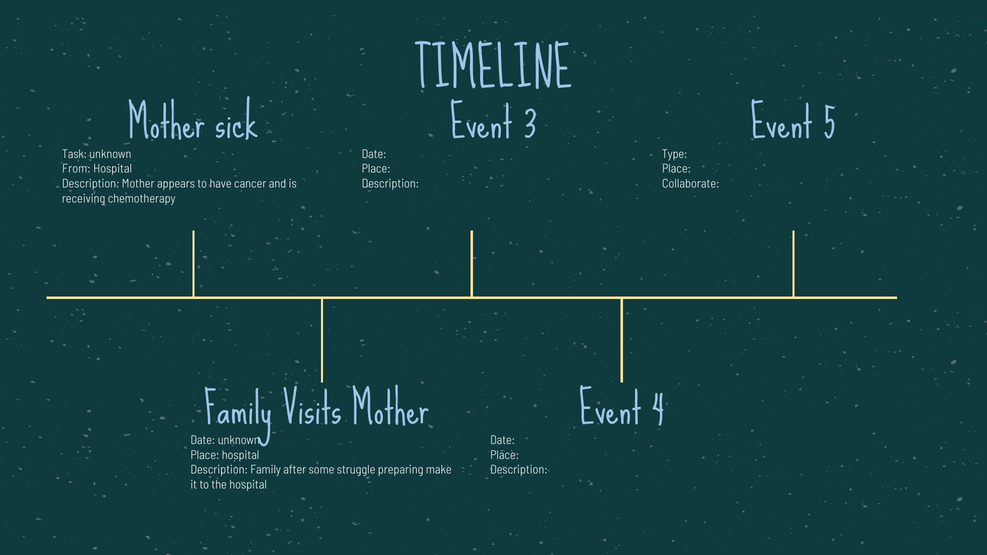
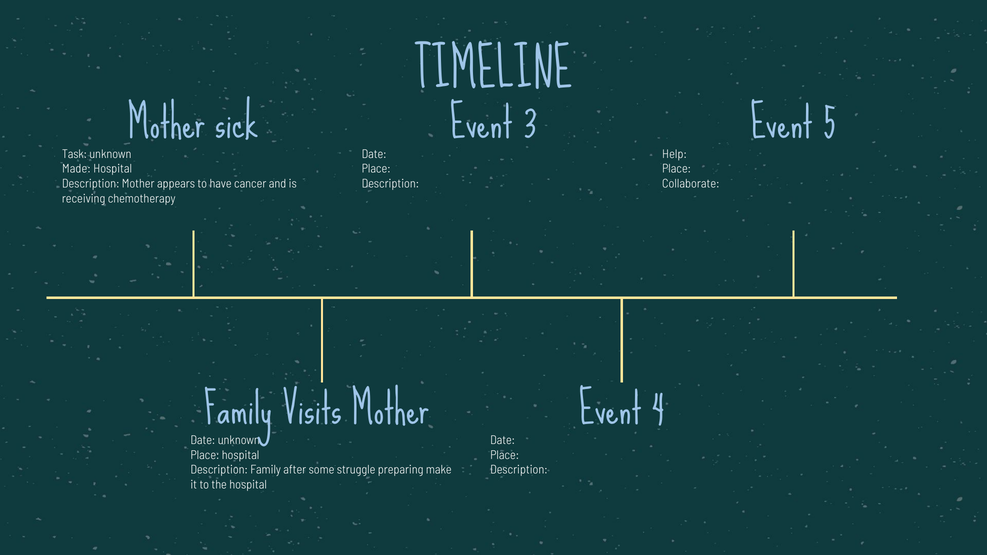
Type: Type -> Help
From: From -> Made
